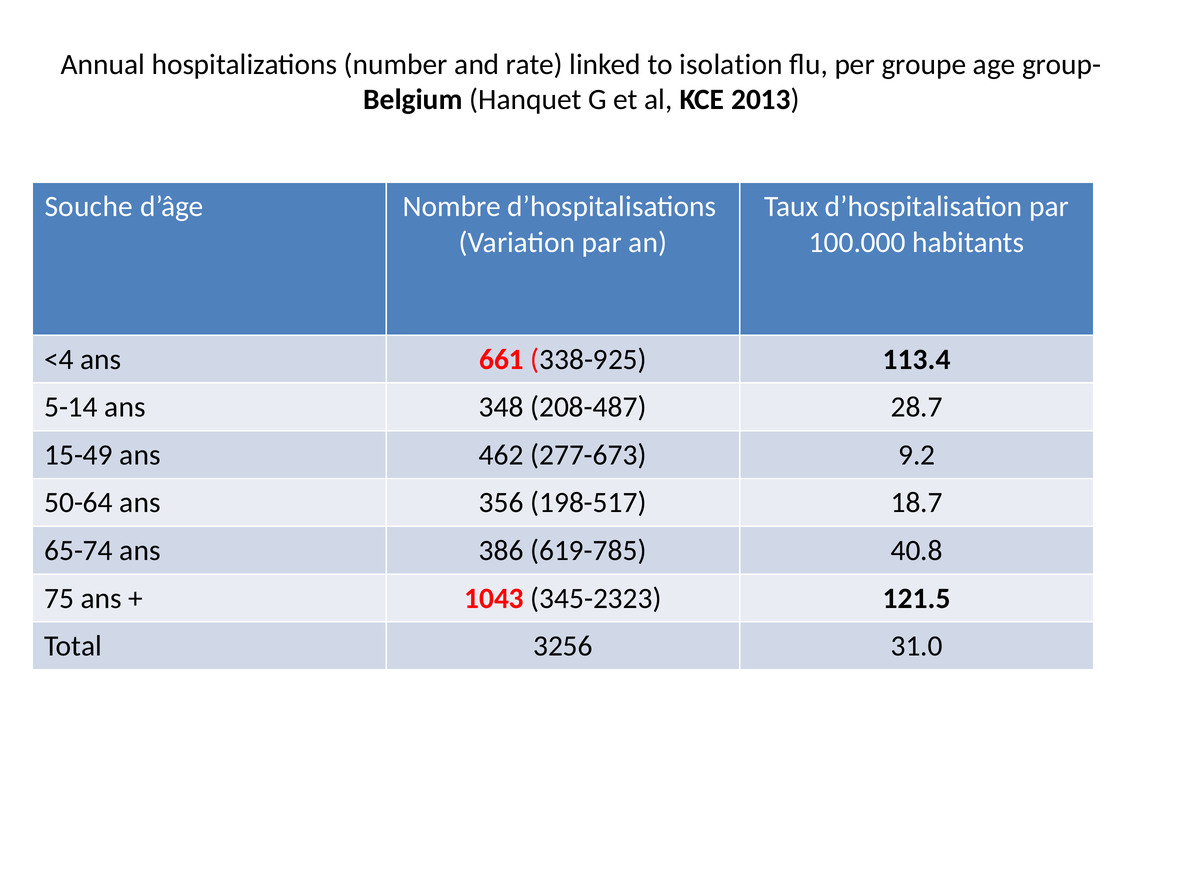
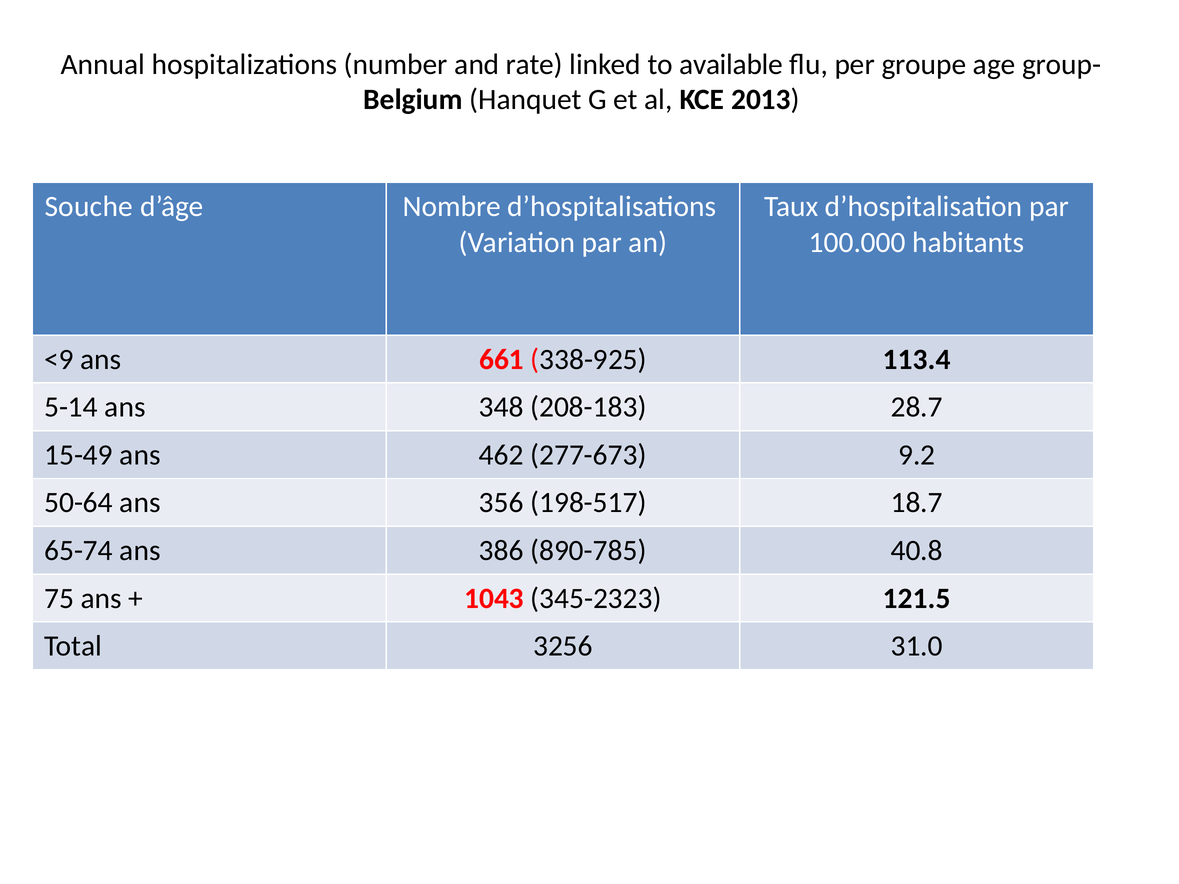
isolation: isolation -> available
<4: <4 -> <9
208-487: 208-487 -> 208-183
619-785: 619-785 -> 890-785
